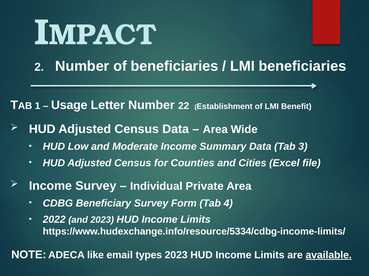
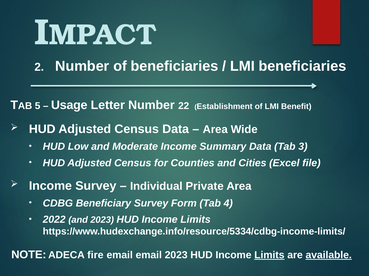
1: 1 -> 5
like: like -> fire
email types: types -> email
Limits at (269, 256) underline: none -> present
